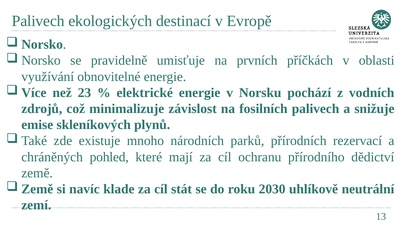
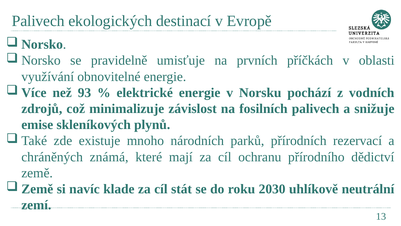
23: 23 -> 93
pohled: pohled -> známá
